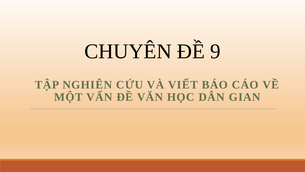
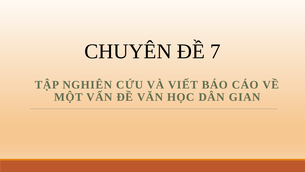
9: 9 -> 7
